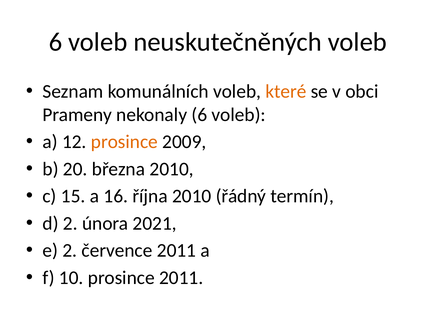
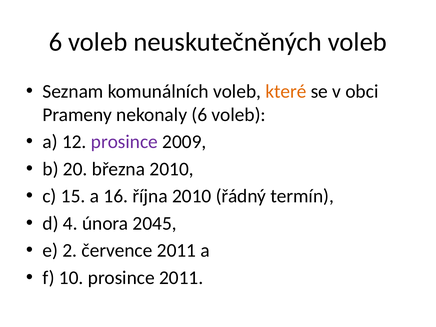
prosince at (124, 142) colour: orange -> purple
d 2: 2 -> 4
2021: 2021 -> 2045
